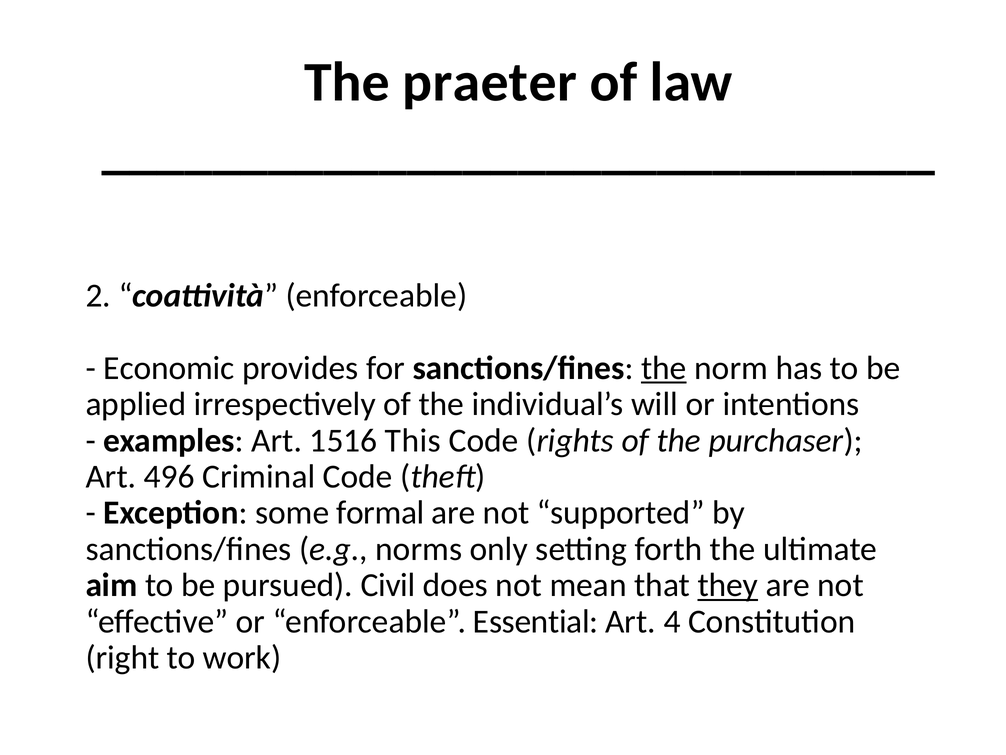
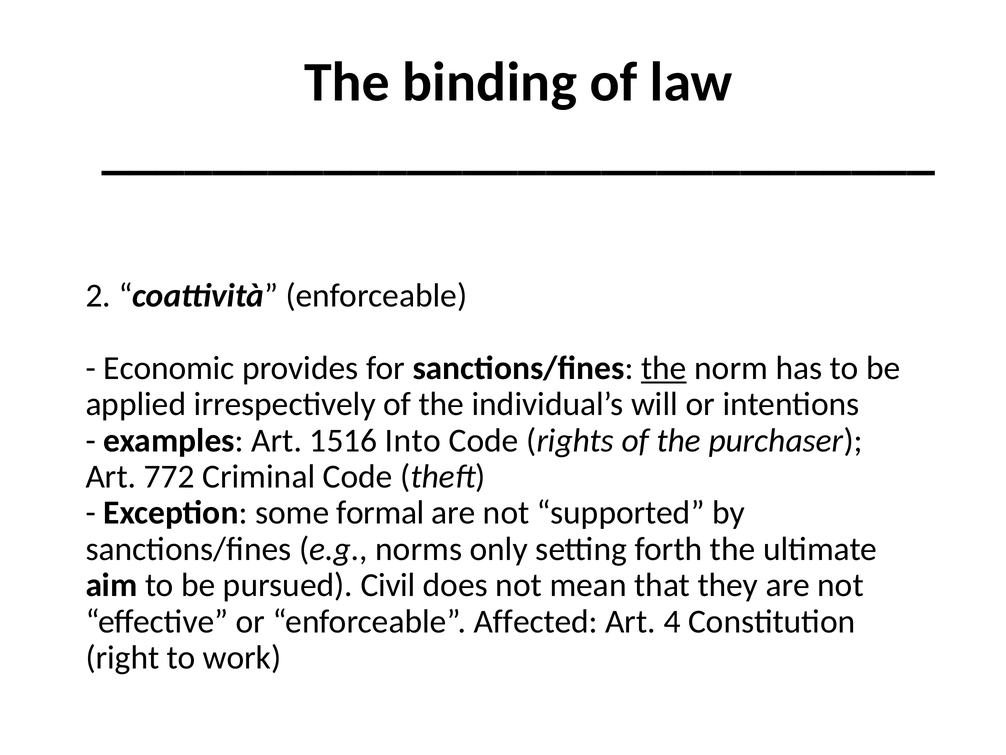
praeter: praeter -> binding
This: This -> Into
496: 496 -> 772
they underline: present -> none
Essential: Essential -> Affected
